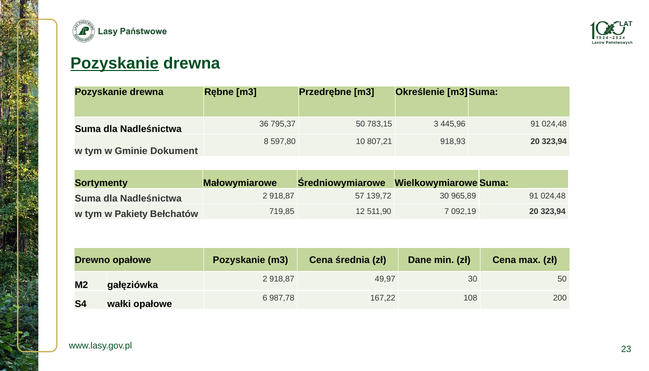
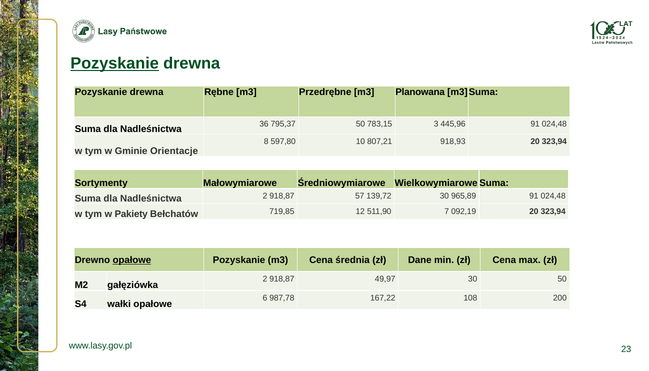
Określenie: Określenie -> Planowana
Dokument: Dokument -> Orientacje
opałowe at (132, 260) underline: none -> present
